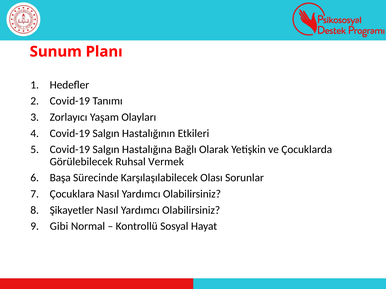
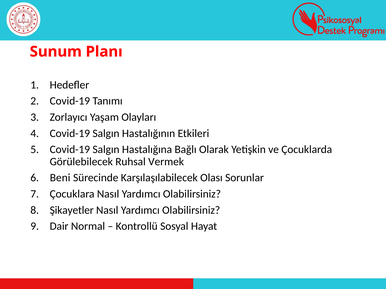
Başa: Başa -> Beni
Gibi: Gibi -> Dair
